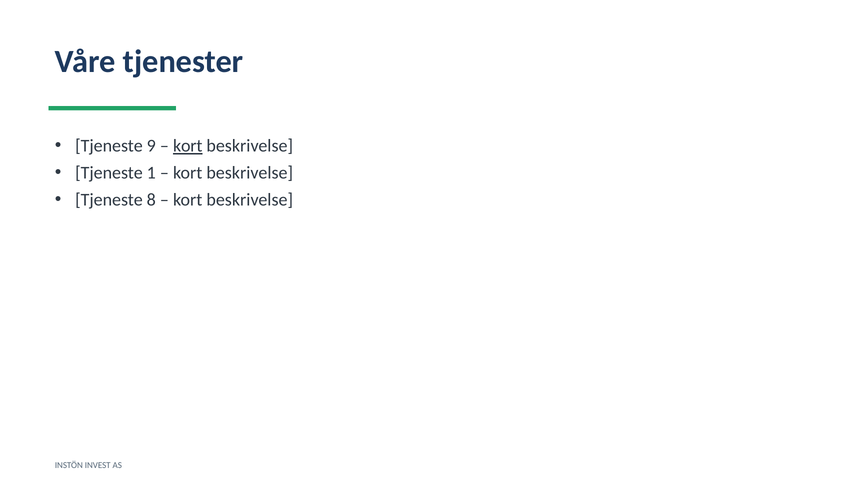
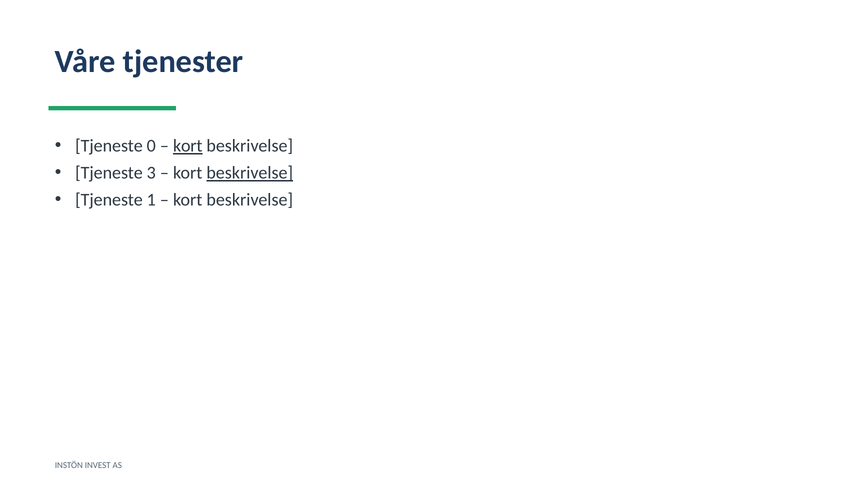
9: 9 -> 0
1: 1 -> 3
beskrivelse at (250, 173) underline: none -> present
8: 8 -> 1
